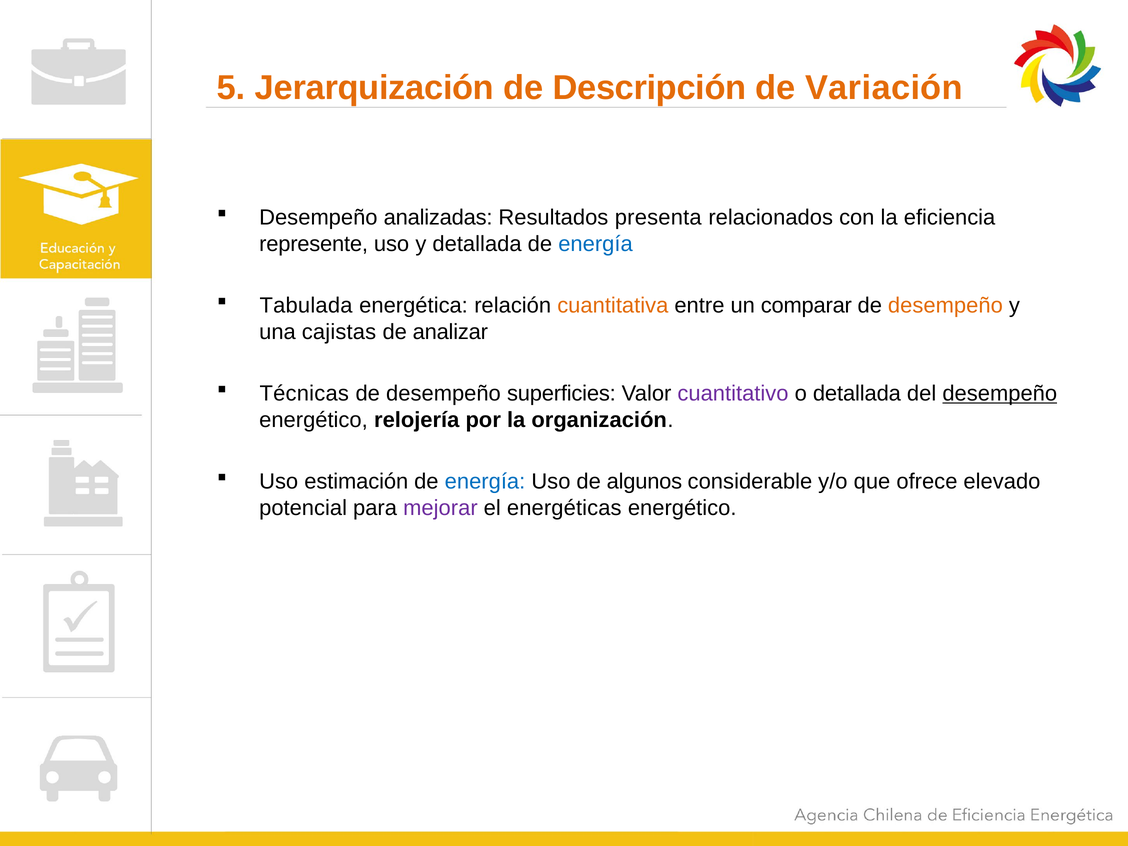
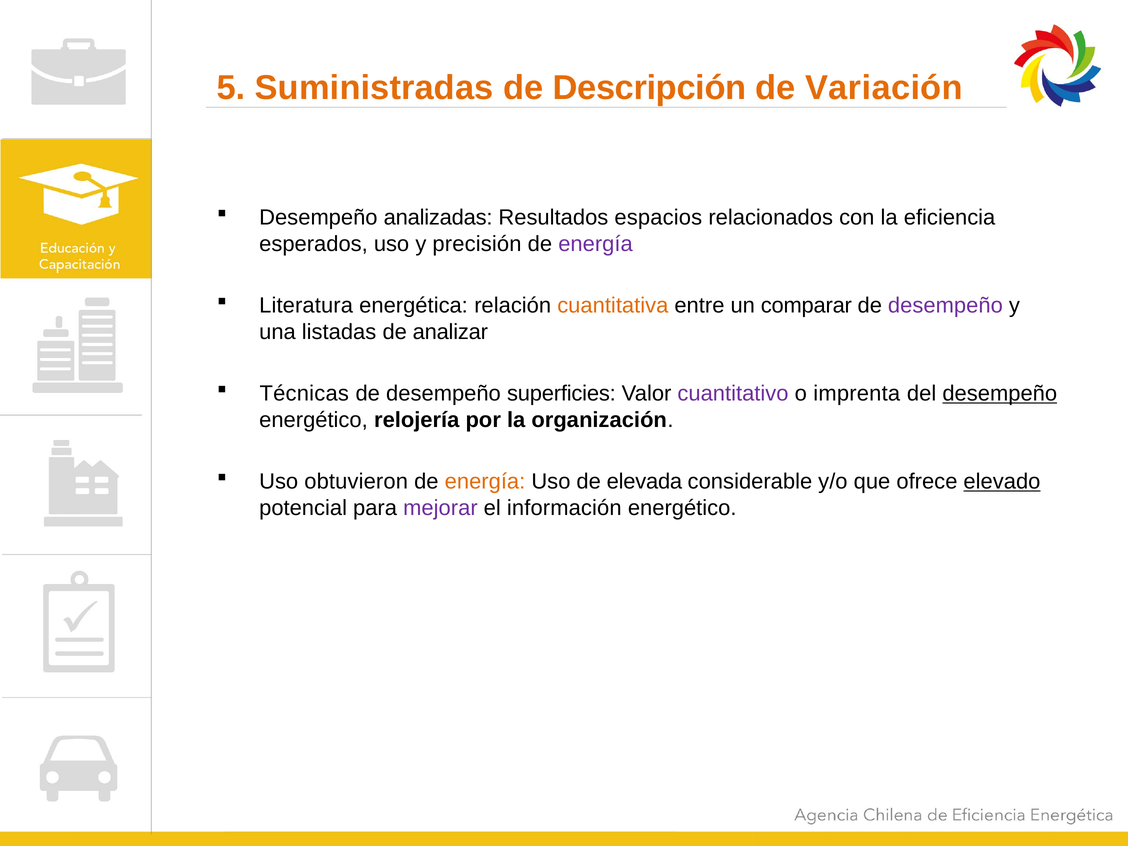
Jerarquización: Jerarquización -> Suministradas
presenta: presenta -> espacios
represente: represente -> esperados
y detallada: detallada -> precisión
energía at (596, 244) colour: blue -> purple
Tabulada: Tabulada -> Literatura
desempeño at (945, 306) colour: orange -> purple
cajistas: cajistas -> listadas
o detallada: detallada -> imprenta
estimación: estimación -> obtuvieron
energía at (485, 481) colour: blue -> orange
algunos: algunos -> elevada
elevado underline: none -> present
energéticas: energéticas -> información
